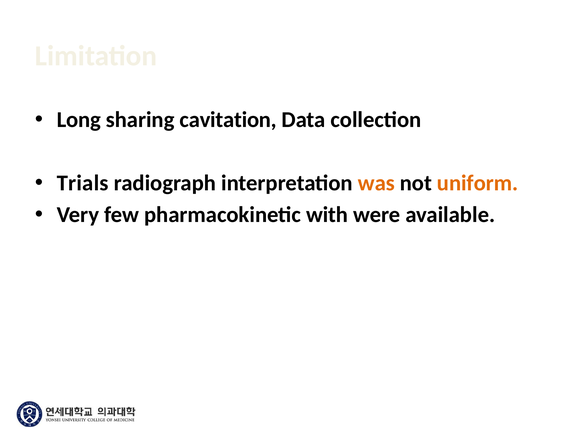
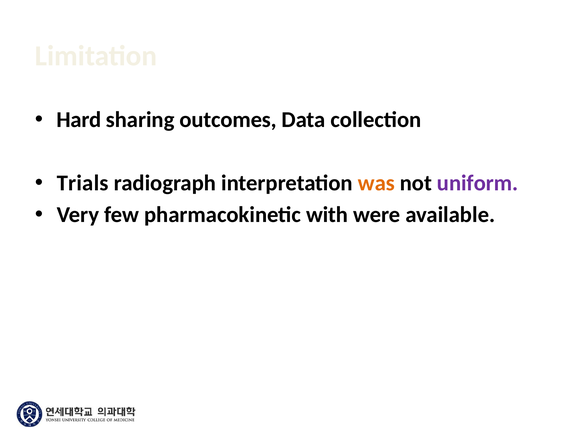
Long: Long -> Hard
cavitation: cavitation -> outcomes
uniform colour: orange -> purple
